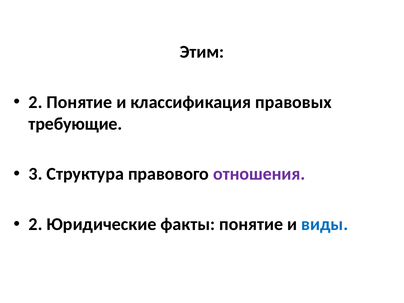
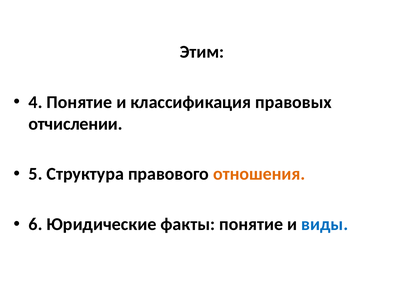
2 at (36, 102): 2 -> 4
требующие: требующие -> отчислении
3: 3 -> 5
отношения colour: purple -> orange
2 at (36, 224): 2 -> 6
